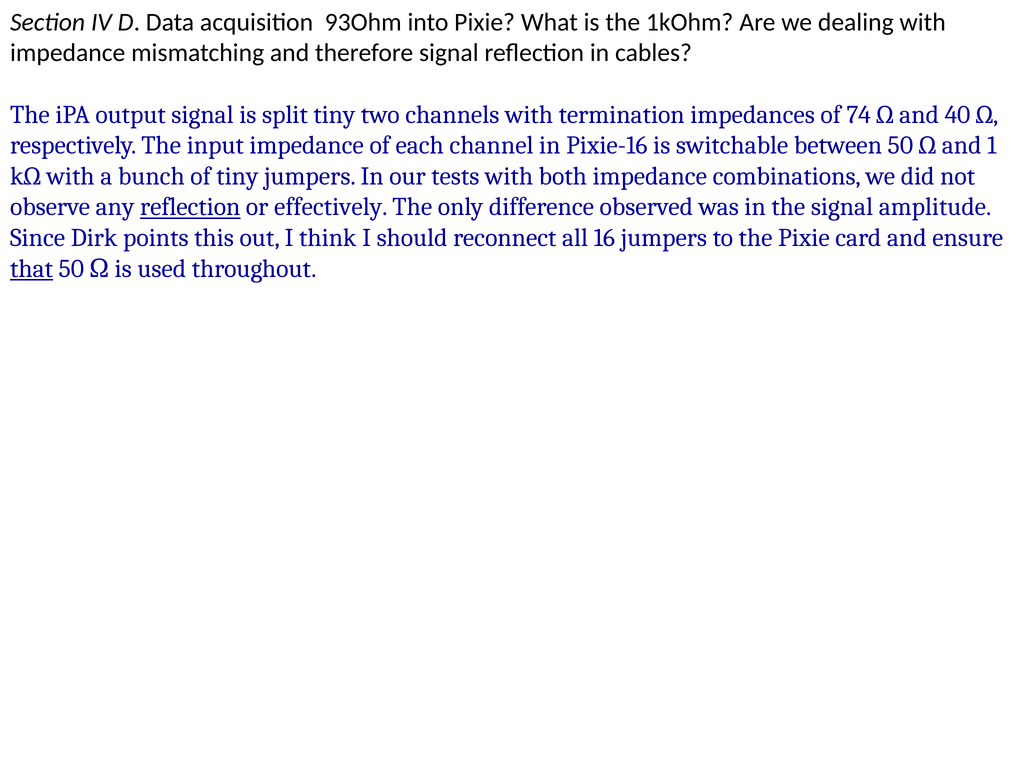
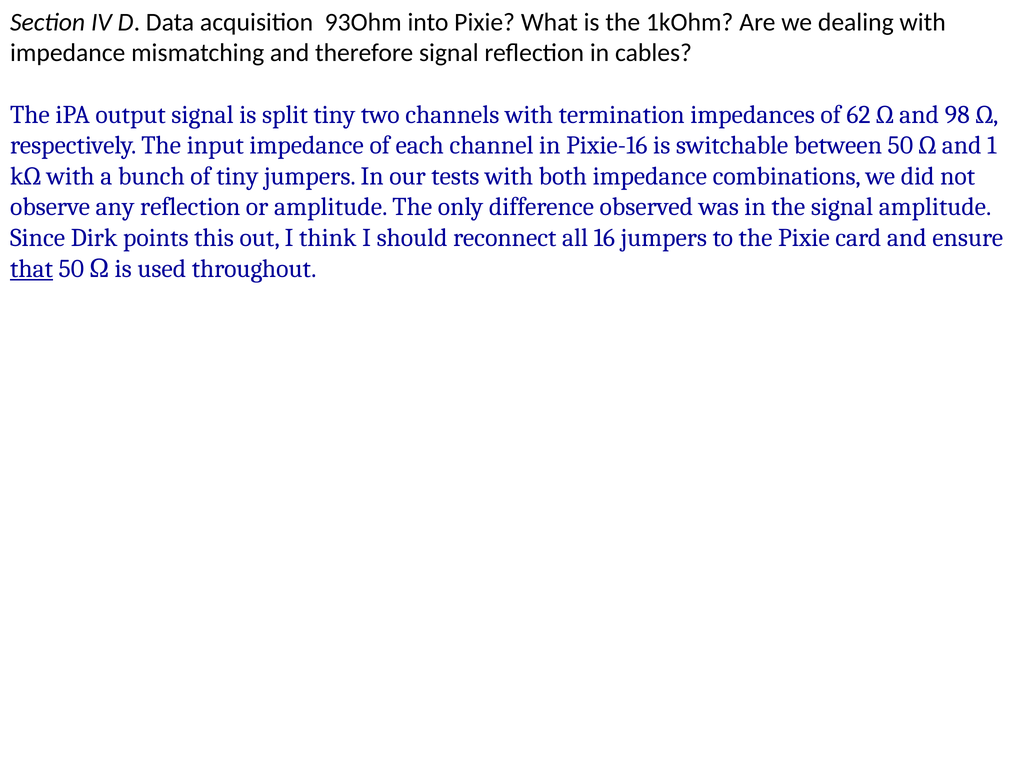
74: 74 -> 62
40: 40 -> 98
reflection at (190, 207) underline: present -> none
or effectively: effectively -> amplitude
